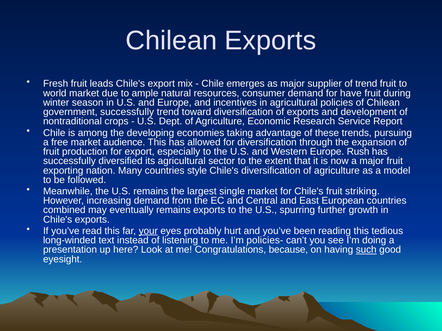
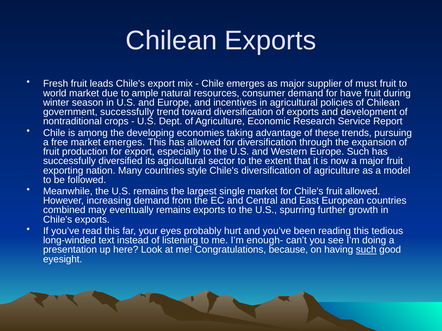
of trend: trend -> must
market audience: audience -> emerges
Europe Rush: Rush -> Such
fruit striking: striking -> allowed
your underline: present -> none
policies-: policies- -> enough-
